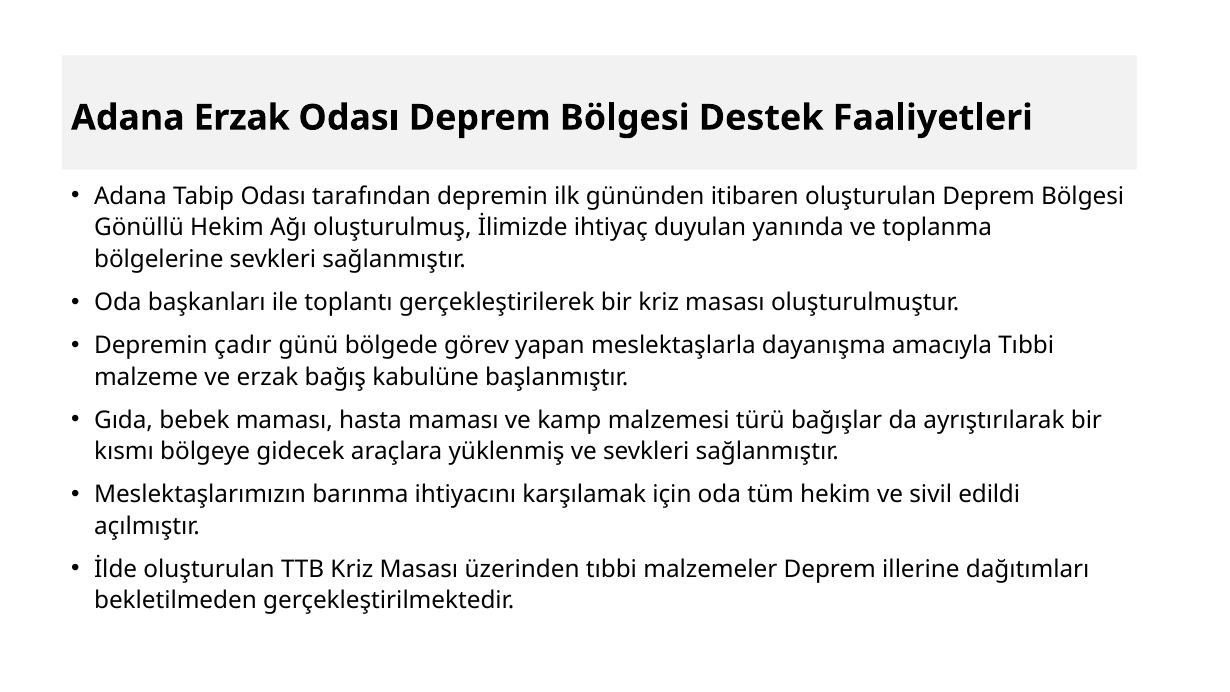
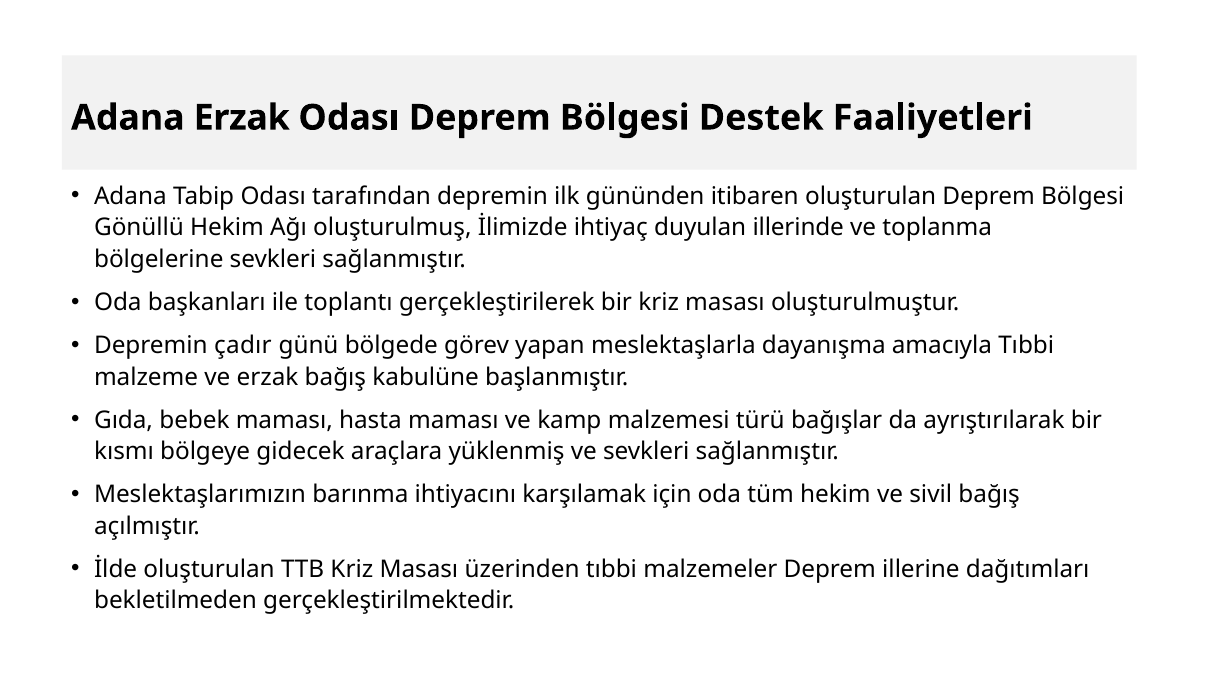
yanında: yanında -> illerinde
sivil edildi: edildi -> bağış
